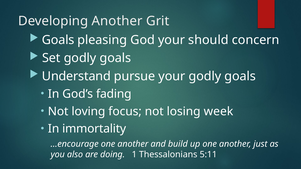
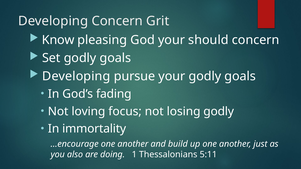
Developing Another: Another -> Concern
Goals at (58, 40): Goals -> Know
Understand at (76, 76): Understand -> Developing
losing week: week -> godly
